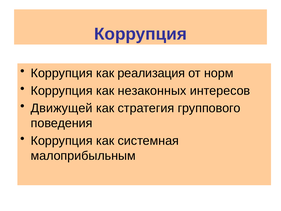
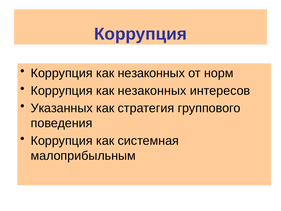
реализация at (151, 73): реализация -> незаконных
Движущей: Движущей -> Указанных
